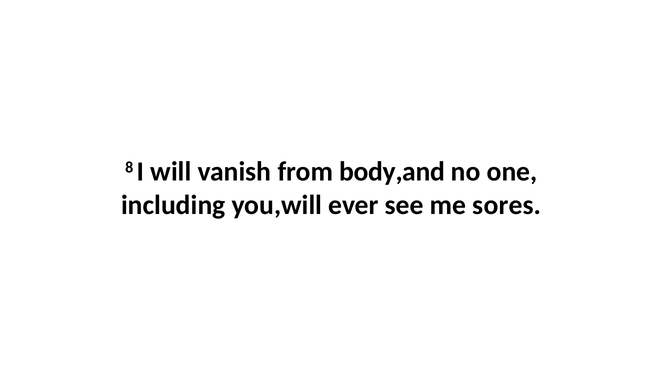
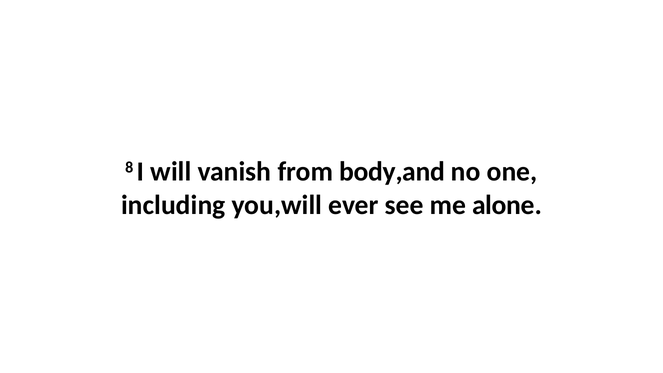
sores: sores -> alone
